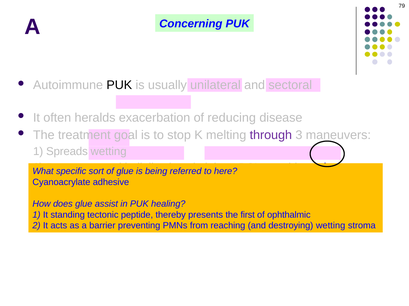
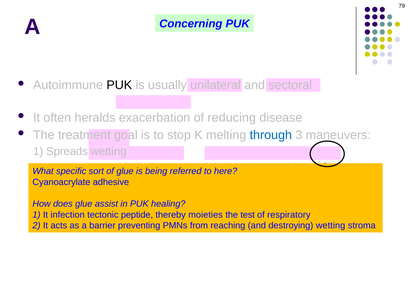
through colour: purple -> blue
standing: standing -> infection
presents: presents -> moieties
first: first -> test
ophthalmic: ophthalmic -> respiratory
